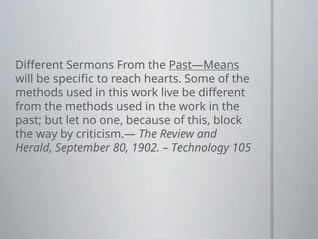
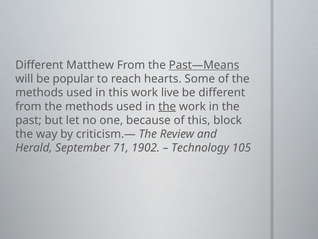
Sermons: Sermons -> Matthew
specific: specific -> popular
the at (167, 106) underline: none -> present
80: 80 -> 71
